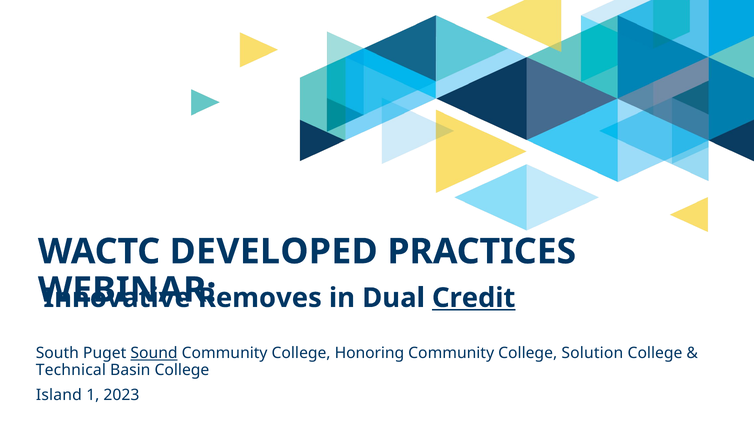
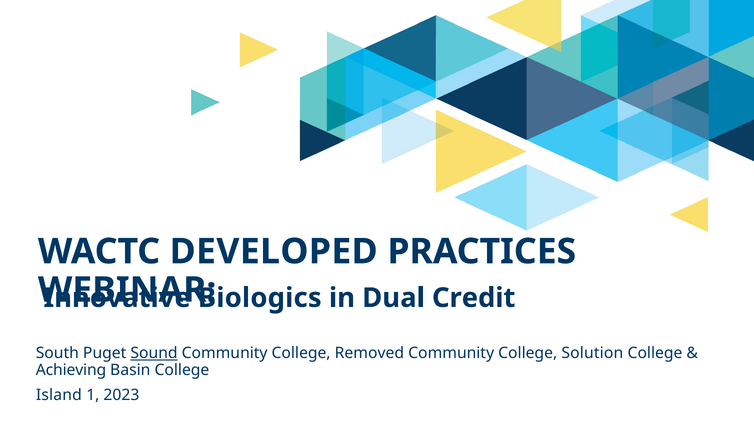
Removes: Removes -> Biologics
Credit underline: present -> none
Honoring: Honoring -> Removed
Technical: Technical -> Achieving
